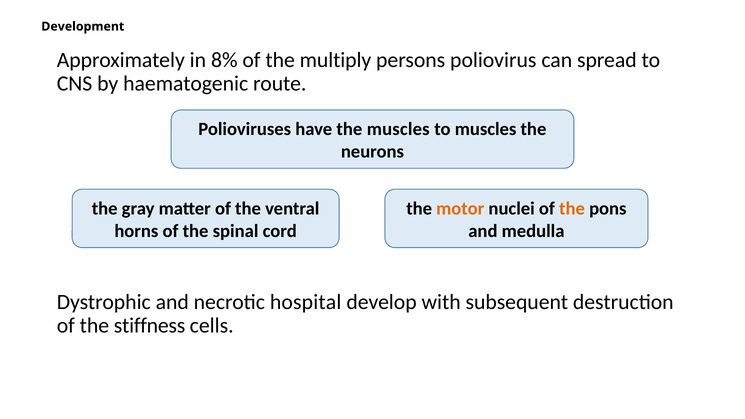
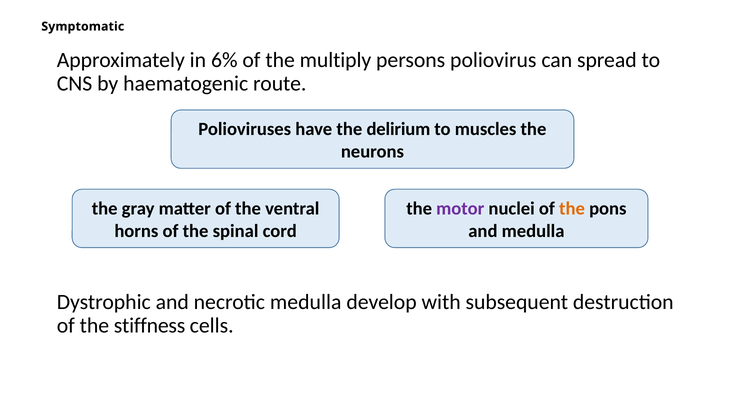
Development: Development -> Symptomatic
8%: 8% -> 6%
the muscles: muscles -> delirium
motor colour: orange -> purple
necrotic hospital: hospital -> medulla
